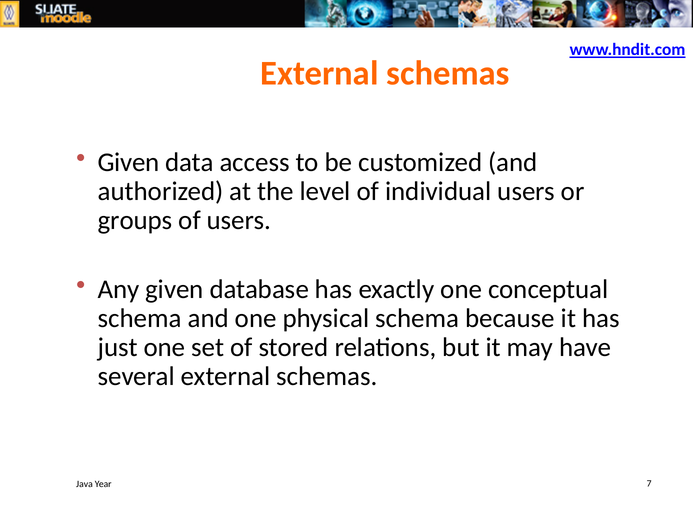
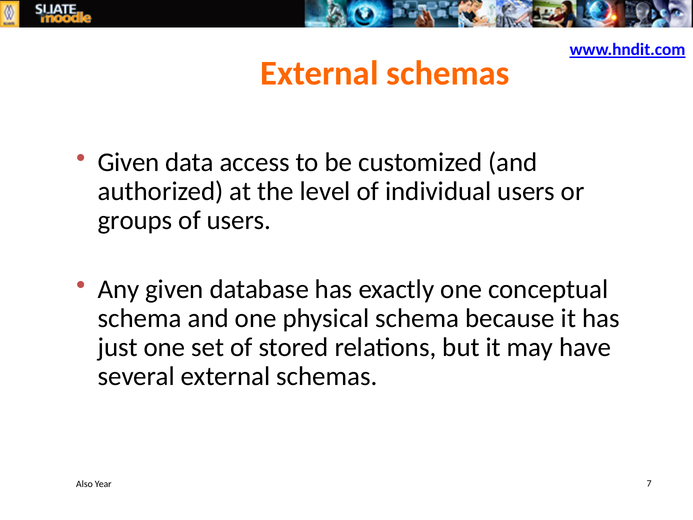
Java: Java -> Also
